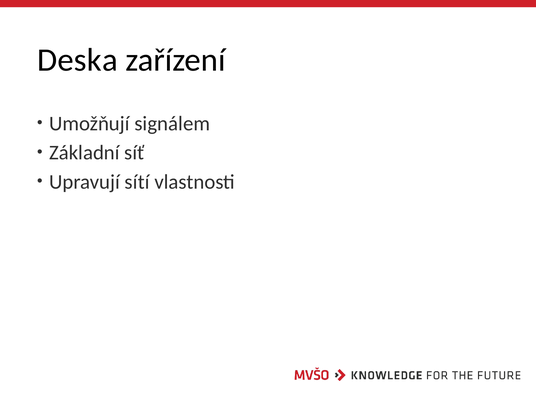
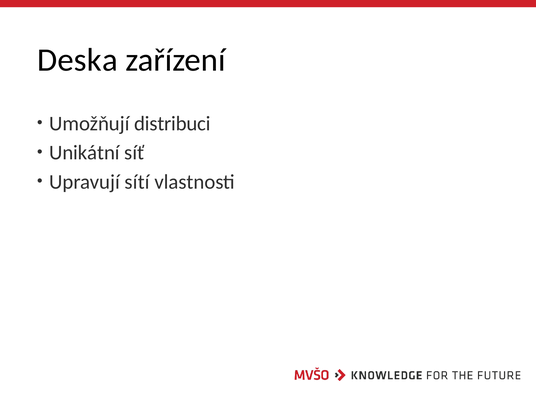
signálem: signálem -> distribuci
Základní: Základní -> Unikátní
